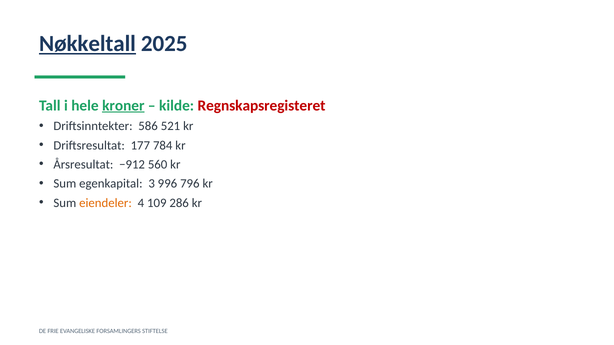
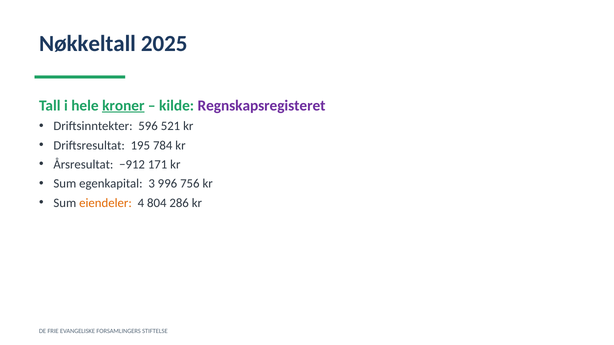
Nøkkeltall underline: present -> none
Regnskapsregisteret colour: red -> purple
586: 586 -> 596
177: 177 -> 195
560: 560 -> 171
796: 796 -> 756
109: 109 -> 804
